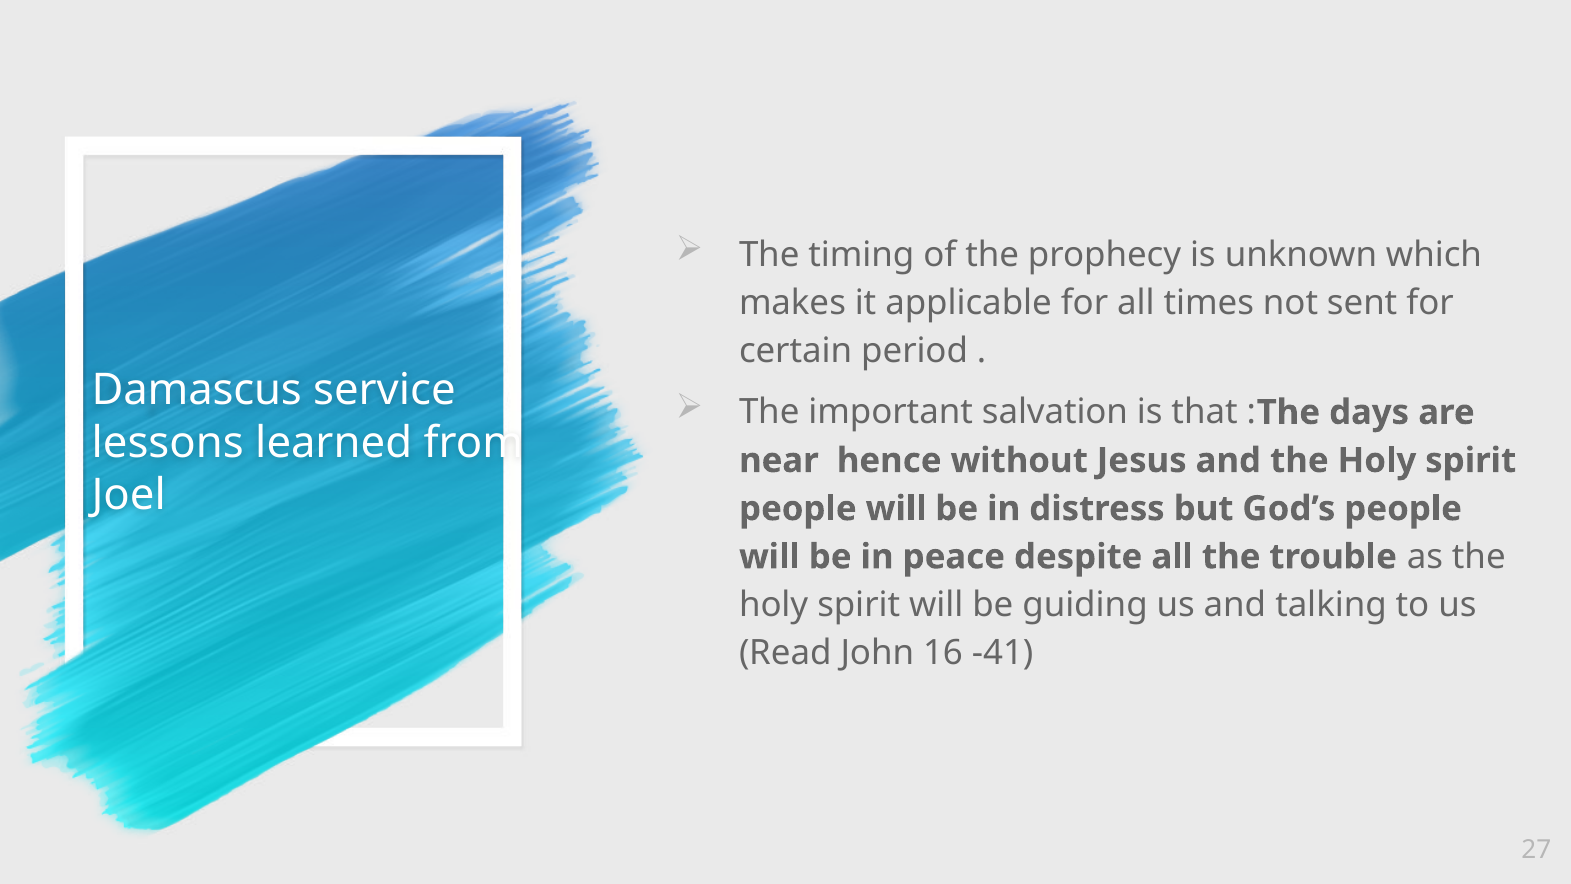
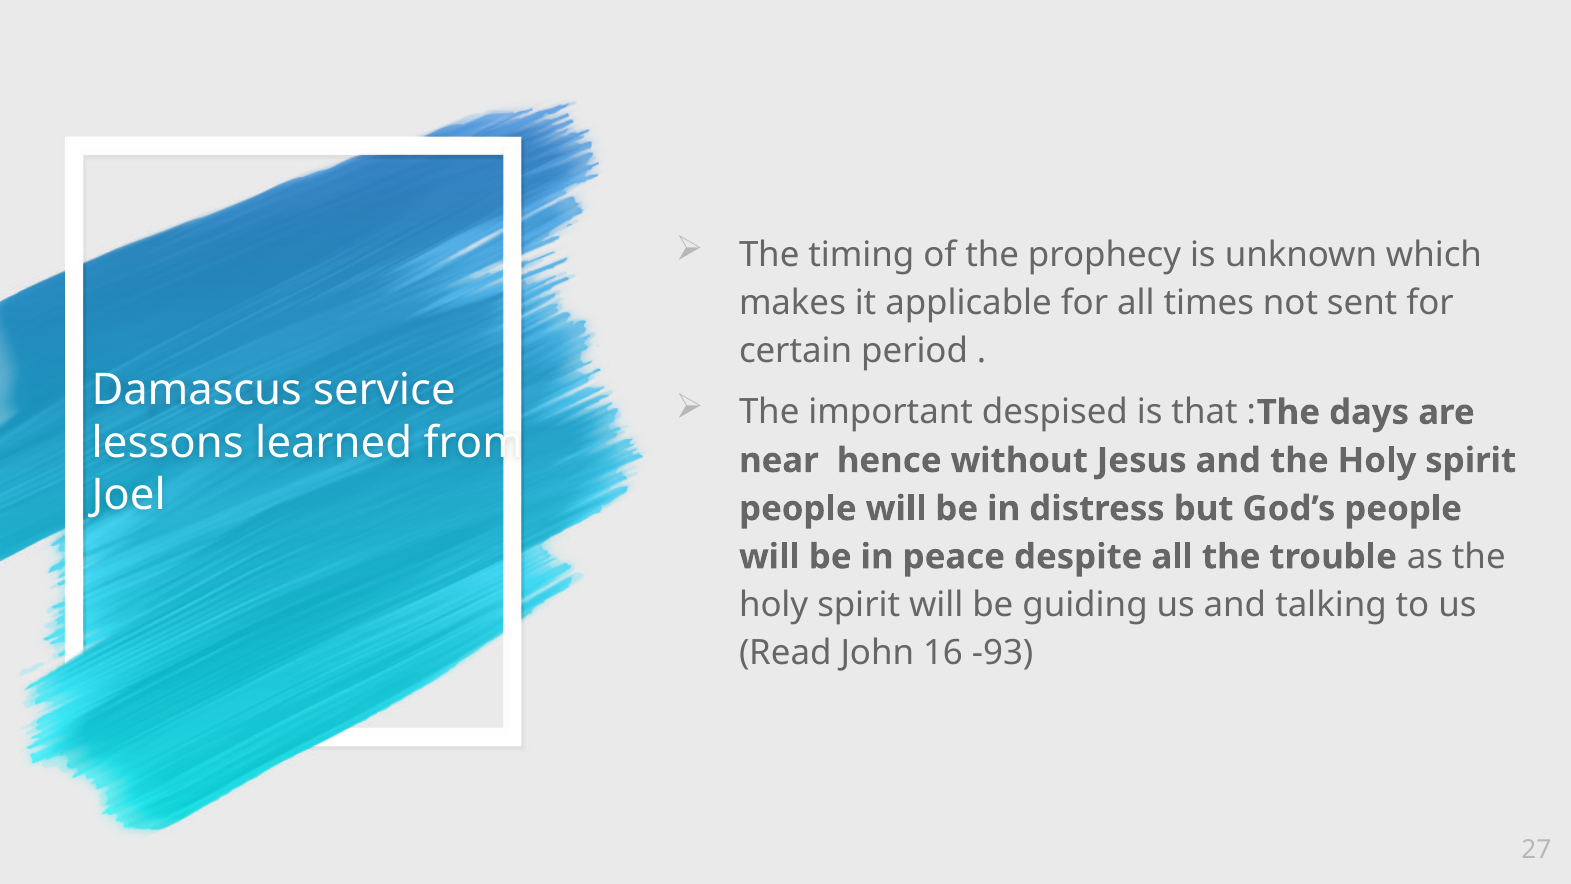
salvation: salvation -> despised
-41: -41 -> -93
